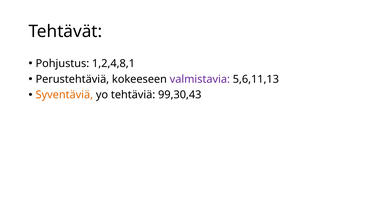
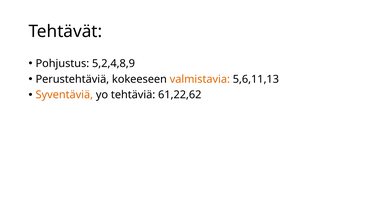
1,2,4,8,1: 1,2,4,8,1 -> 5,2,4,8,9
valmistavia colour: purple -> orange
99,30,43: 99,30,43 -> 61,22,62
